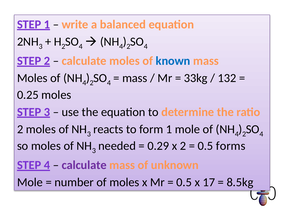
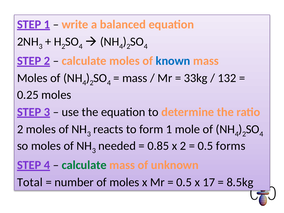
0.29: 0.29 -> 0.85
calculate at (84, 165) colour: purple -> green
Mole at (30, 182): Mole -> Total
